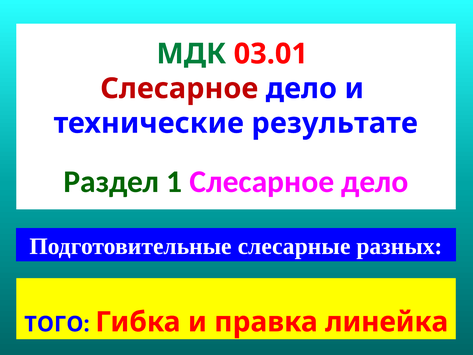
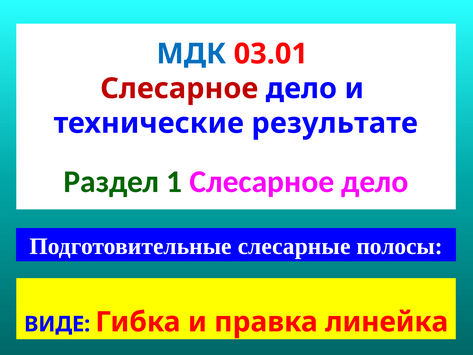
МДК colour: green -> blue
разных: разных -> полосы
ТОГО: ТОГО -> ВИДЕ
